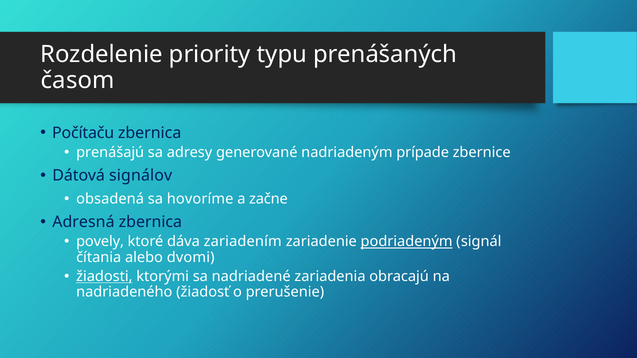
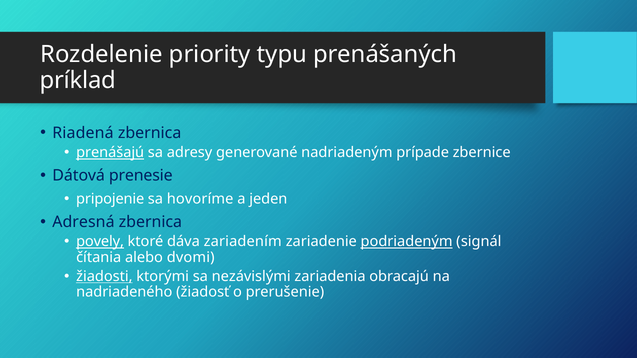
časom: časom -> príklad
Počítaču: Počítaču -> Riadená
prenášajú underline: none -> present
signálov: signálov -> prenesie
obsadená: obsadená -> pripojenie
začne: začne -> jeden
povely underline: none -> present
nadriadené: nadriadené -> nezávislými
